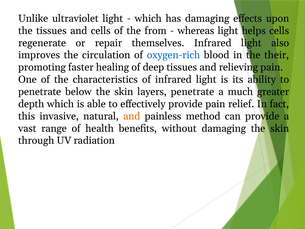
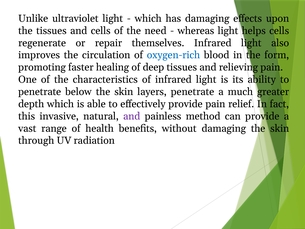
from: from -> need
their: their -> form
and at (132, 116) colour: orange -> purple
